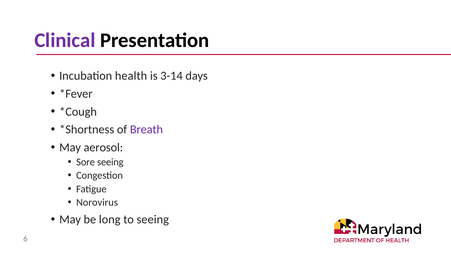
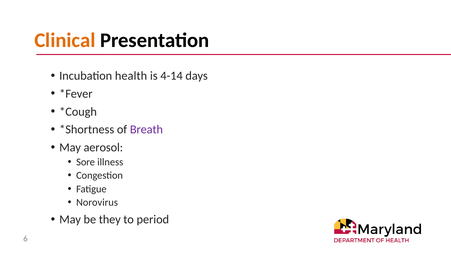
Clinical colour: purple -> orange
3-14: 3-14 -> 4-14
Sore seeing: seeing -> illness
long: long -> they
to seeing: seeing -> period
